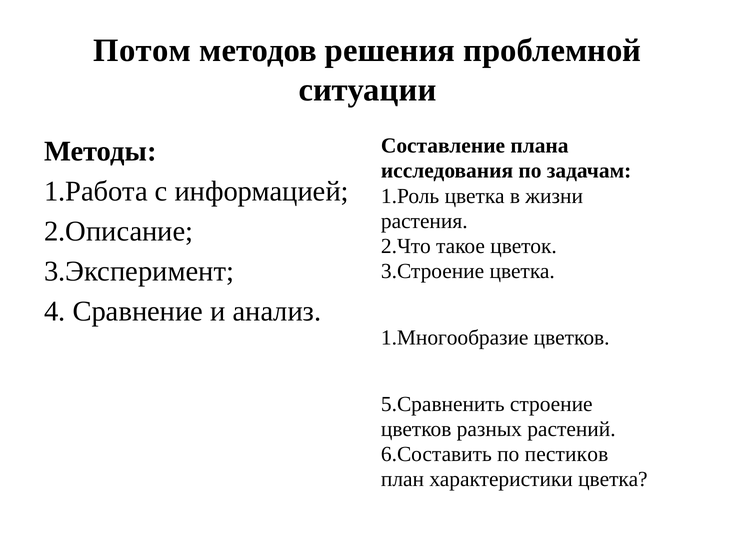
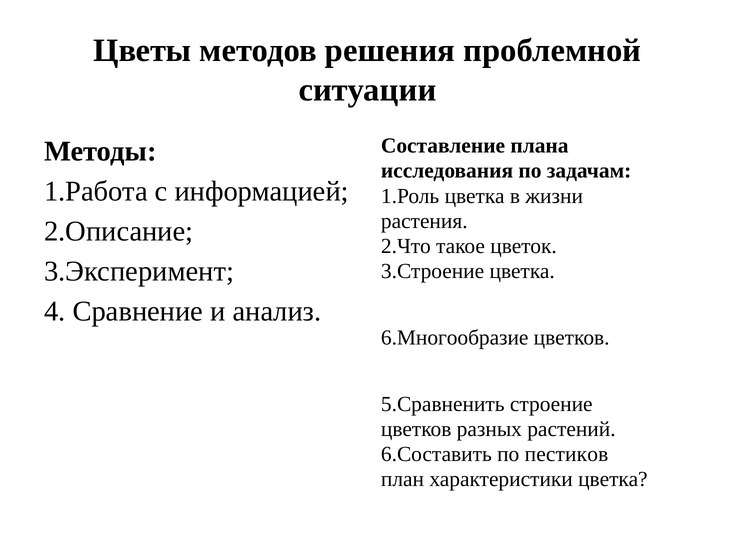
Потом: Потом -> Цветы
1.Многообразие: 1.Многообразие -> 6.Многообразие
